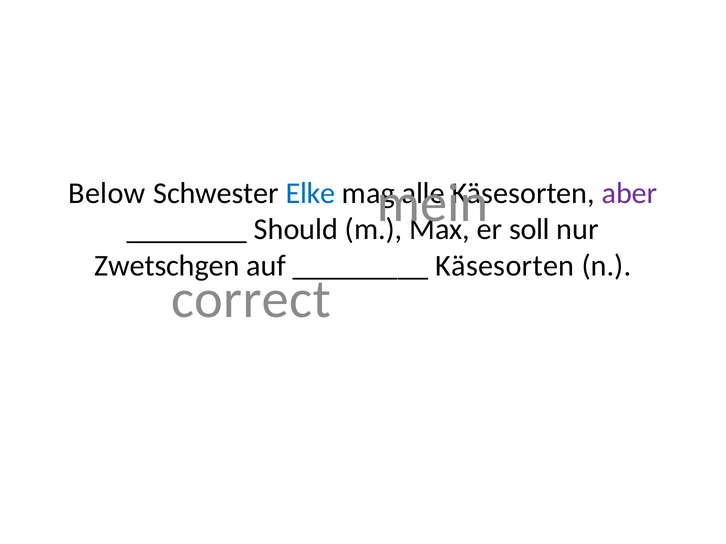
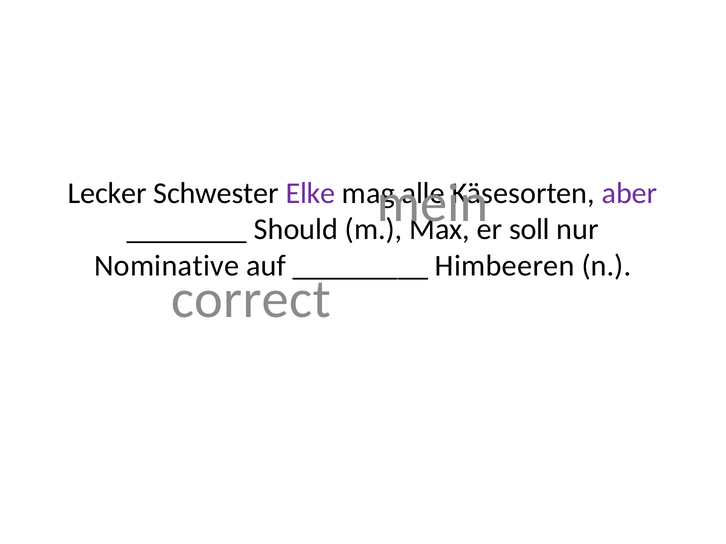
Below: Below -> Lecker
Elke colour: blue -> purple
Zwetschgen: Zwetschgen -> Nominative
Käsesorten at (505, 266): Käsesorten -> Himbeeren
